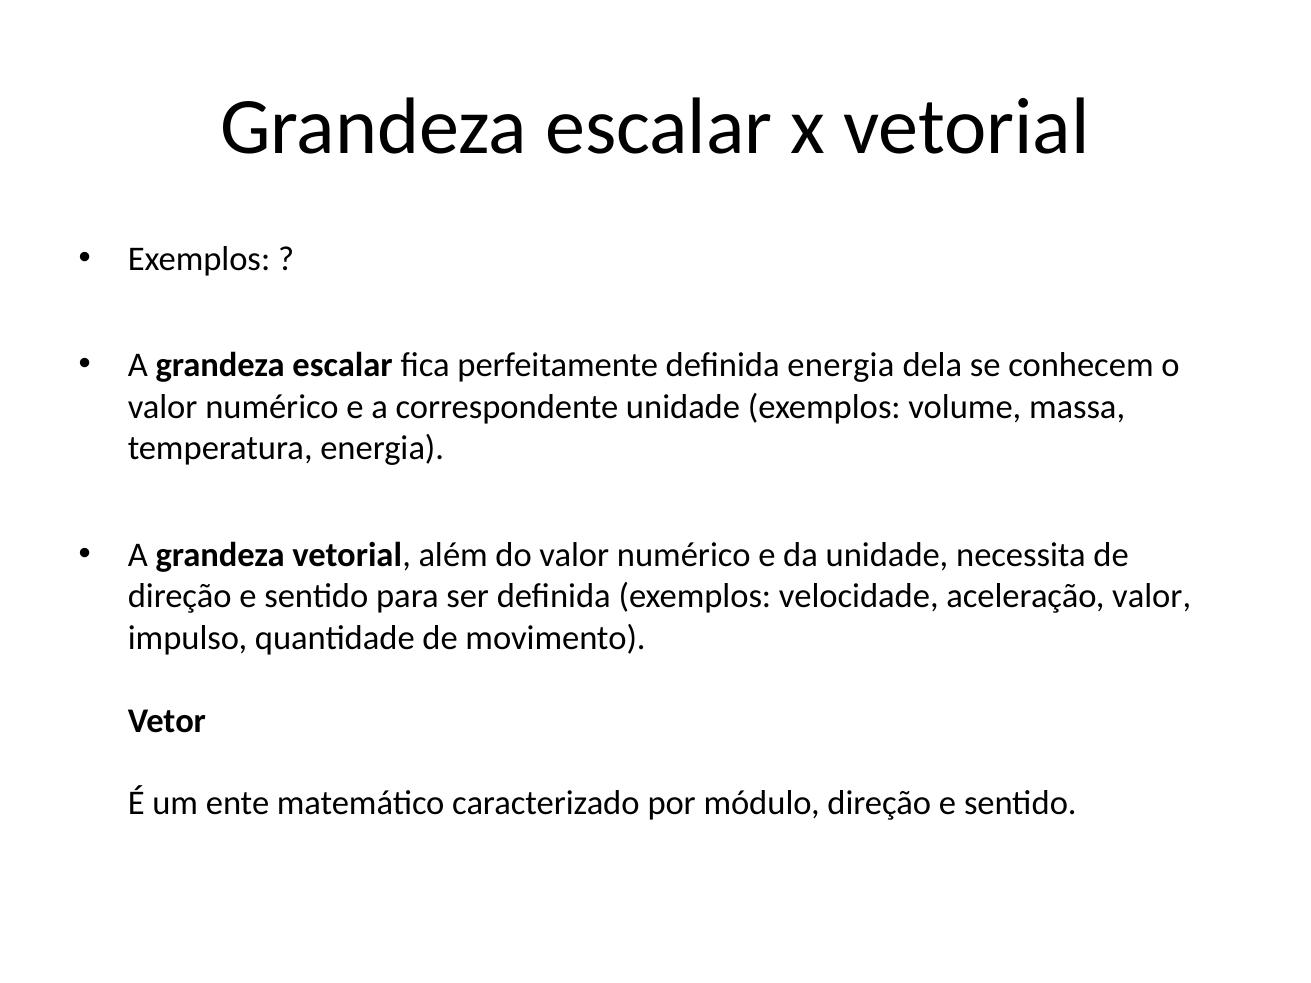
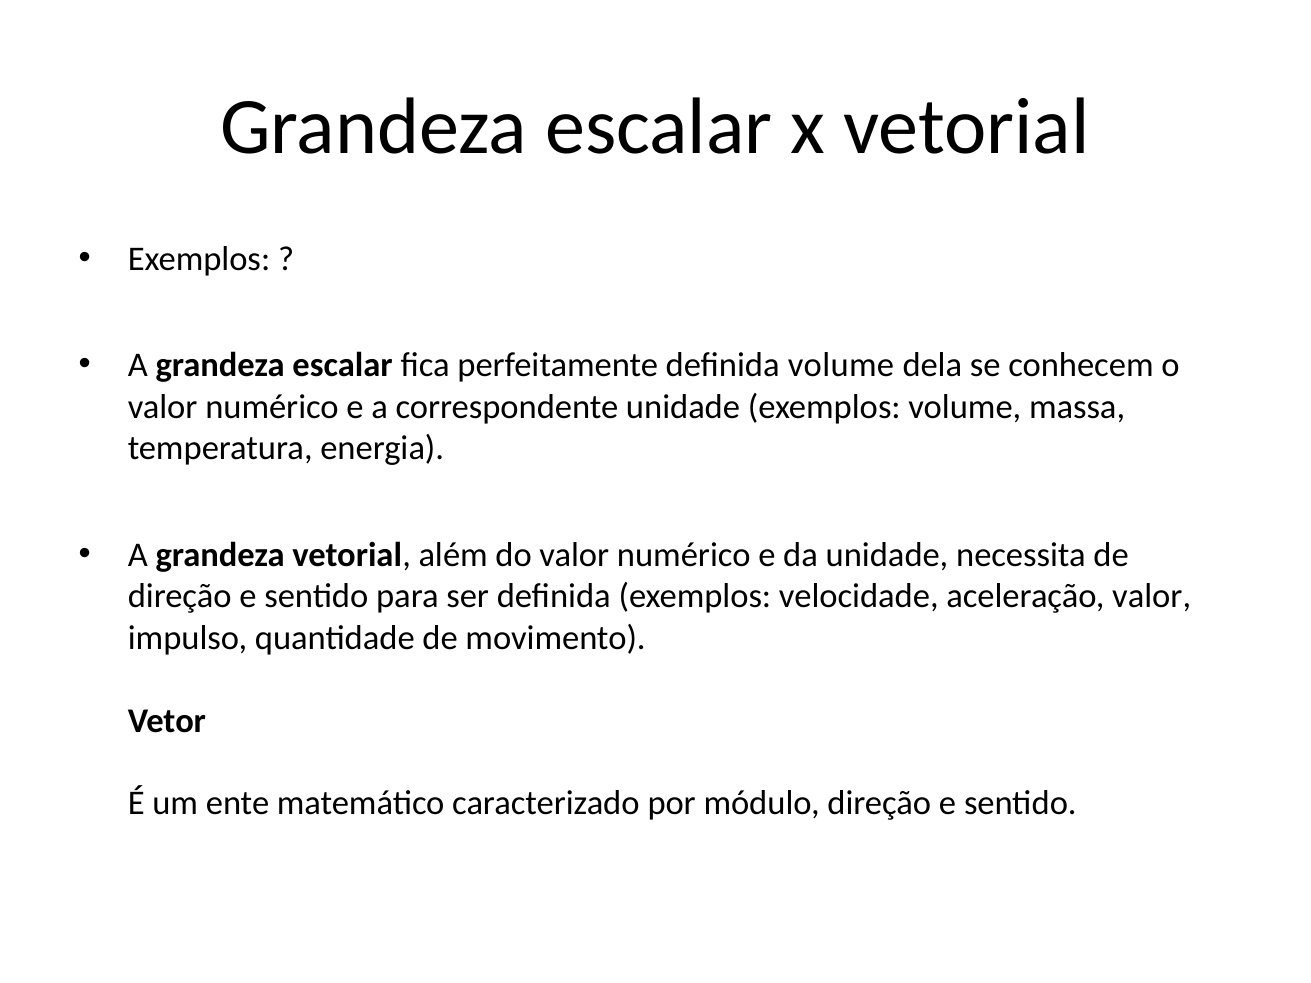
definida energia: energia -> volume
